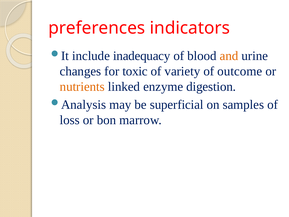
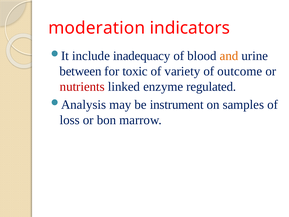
preferences: preferences -> moderation
changes: changes -> between
nutrients colour: orange -> red
digestion: digestion -> regulated
superficial: superficial -> instrument
